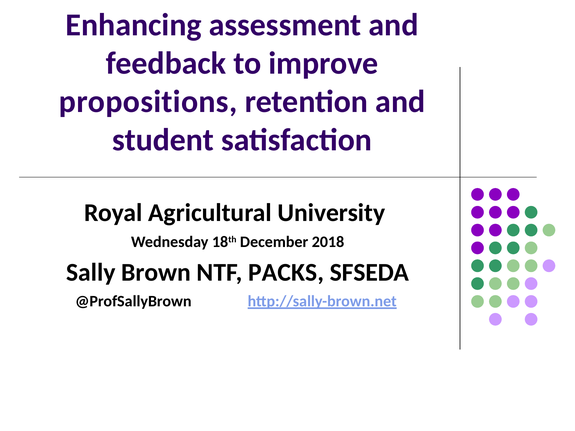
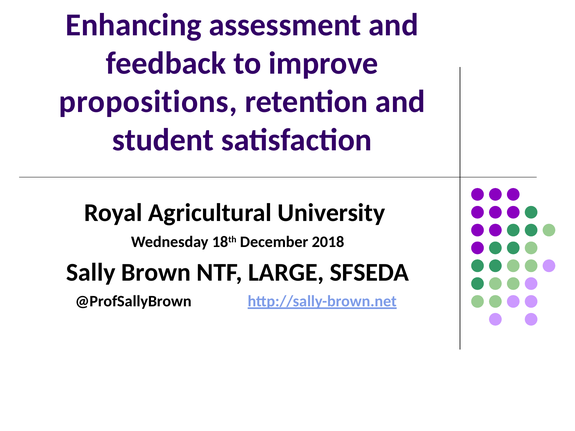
PACKS: PACKS -> LARGE
